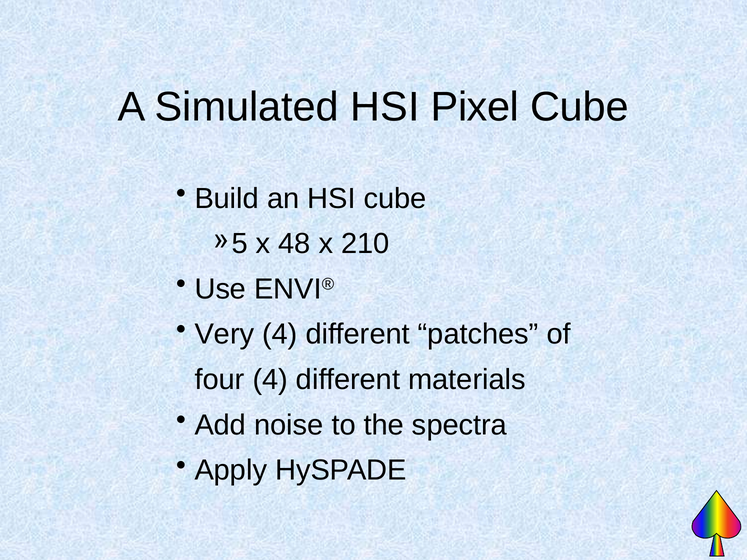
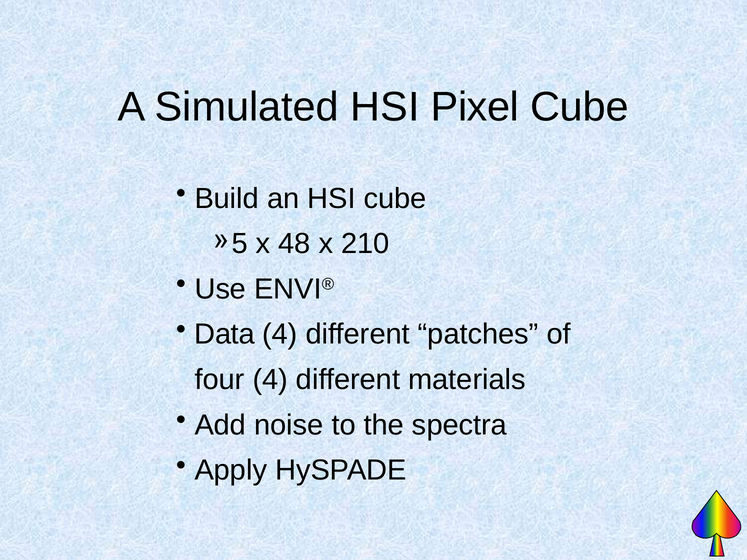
Very: Very -> Data
